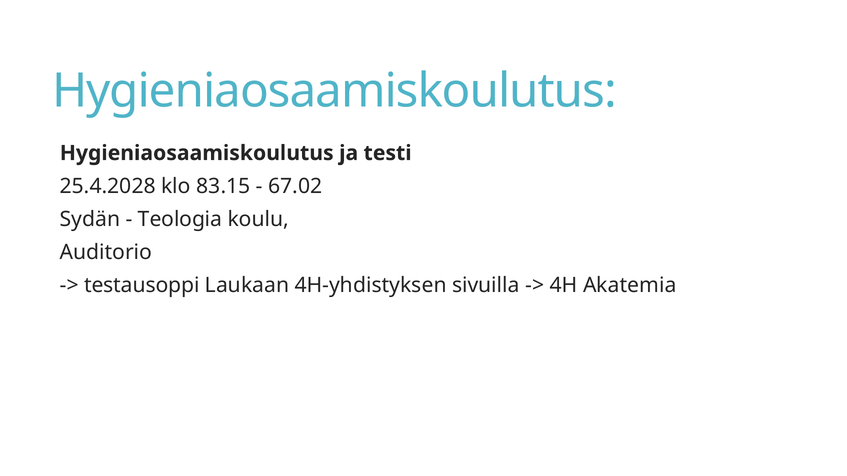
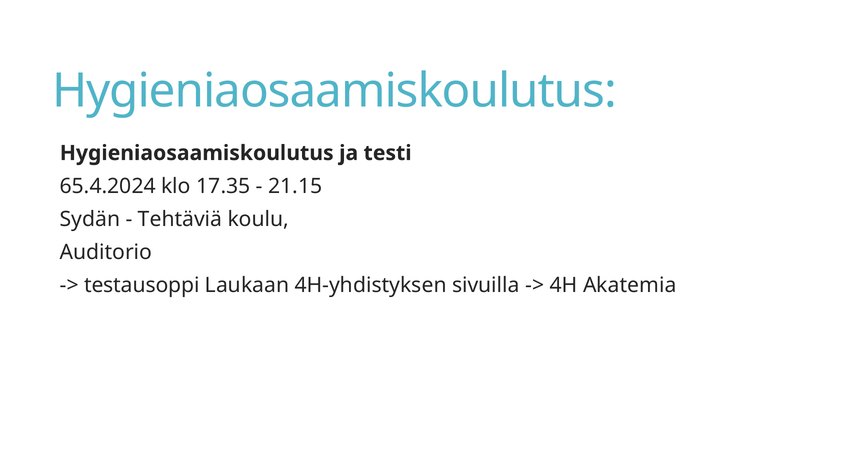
25.4.2028: 25.4.2028 -> 65.4.2024
83.15: 83.15 -> 17.35
67.02: 67.02 -> 21.15
Teologia: Teologia -> Tehtäviä
